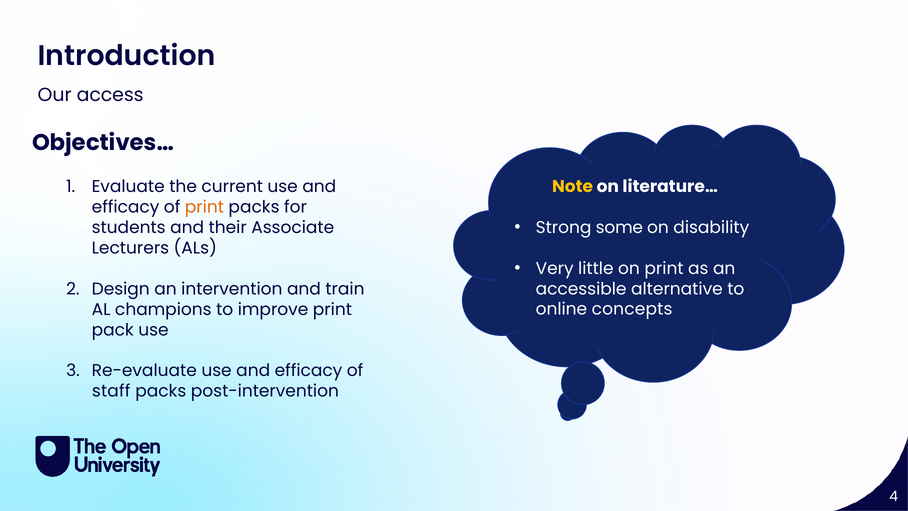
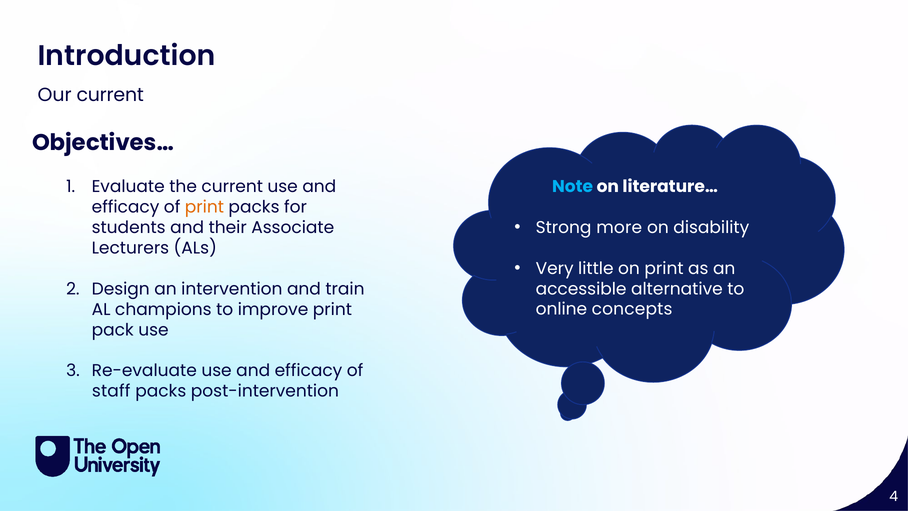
Our access: access -> current
Note colour: yellow -> light blue
some: some -> more
